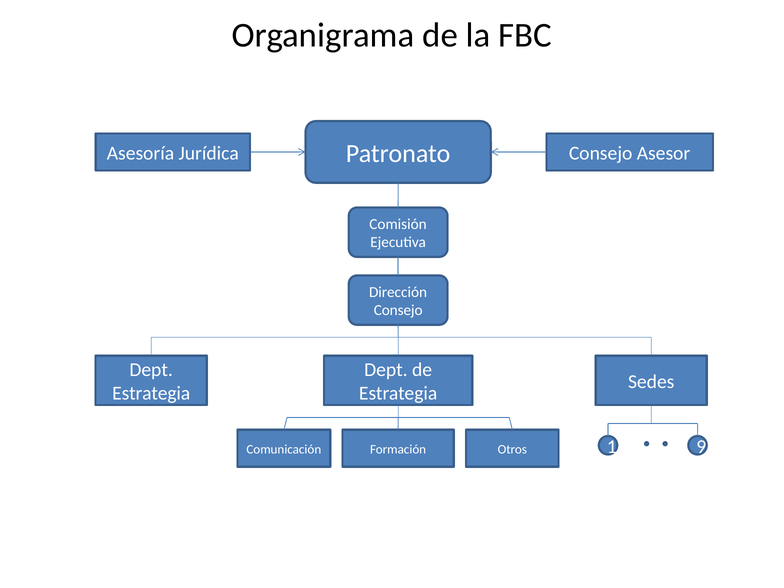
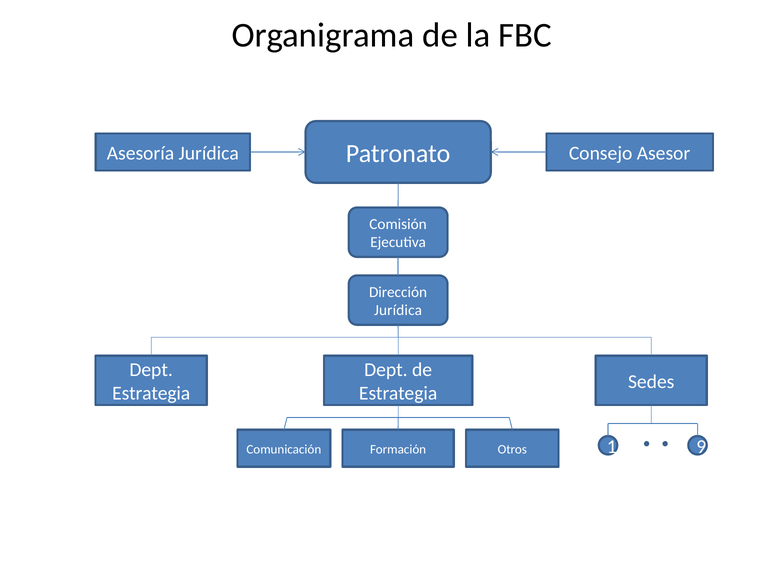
Consejo at (398, 310): Consejo -> Jurídica
